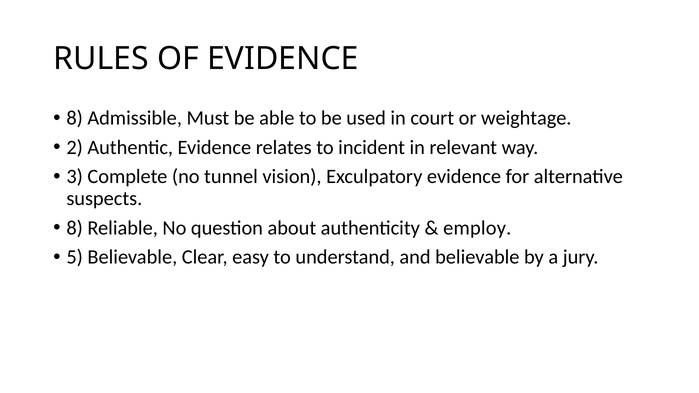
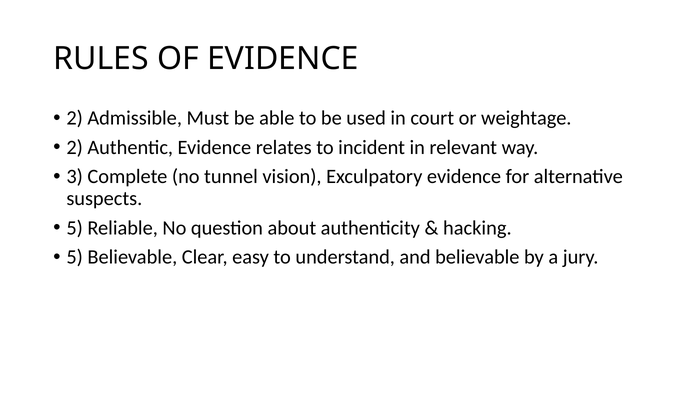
8 at (75, 118): 8 -> 2
8 at (75, 228): 8 -> 5
employ: employ -> hacking
